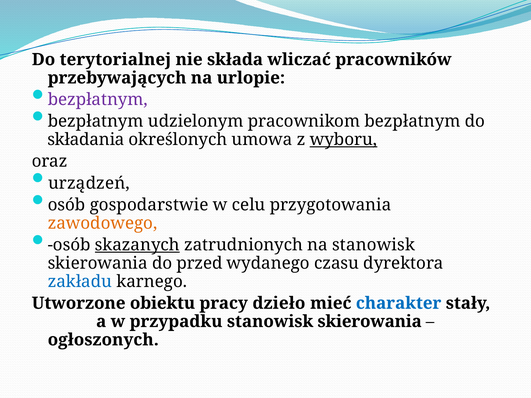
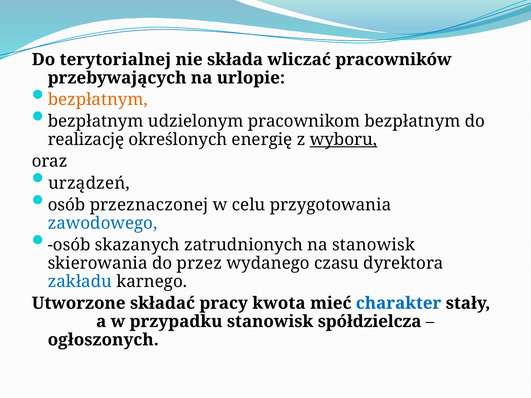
bezpłatnym at (98, 100) colour: purple -> orange
składania: składania -> realizację
umowa: umowa -> energię
gospodarstwie: gospodarstwie -> przeznaczonej
zawodowego colour: orange -> blue
skazanych underline: present -> none
przed: przed -> przez
obiektu: obiektu -> składać
dzieło: dzieło -> kwota
przypadku stanowisk skierowania: skierowania -> spółdzielcza
